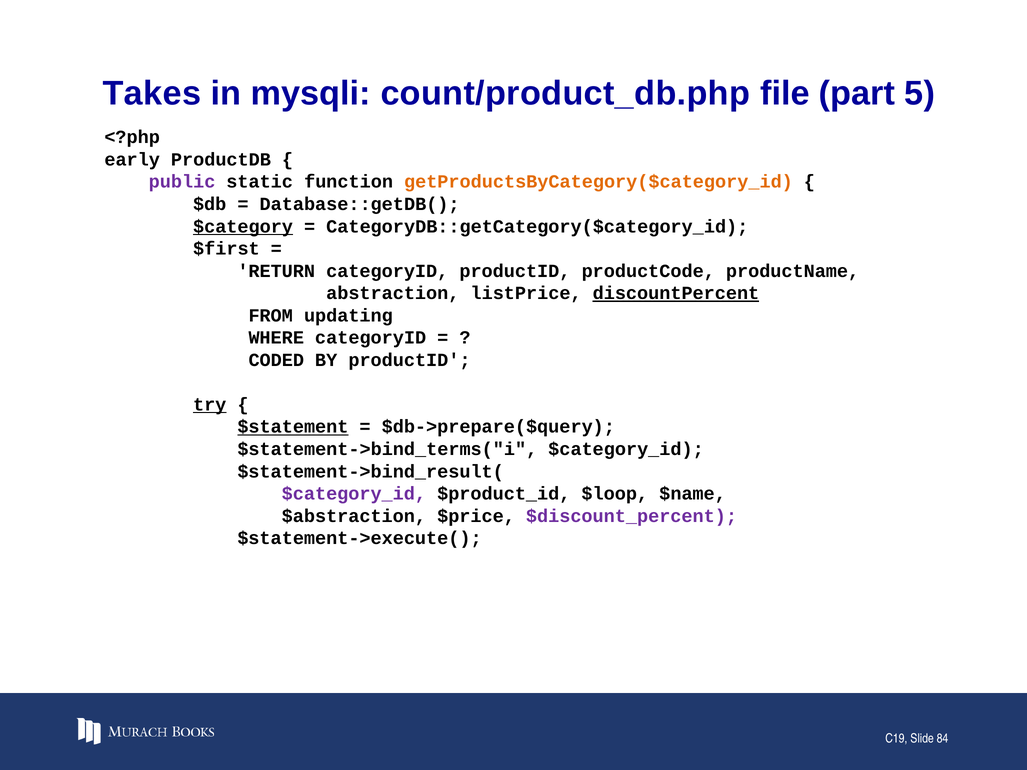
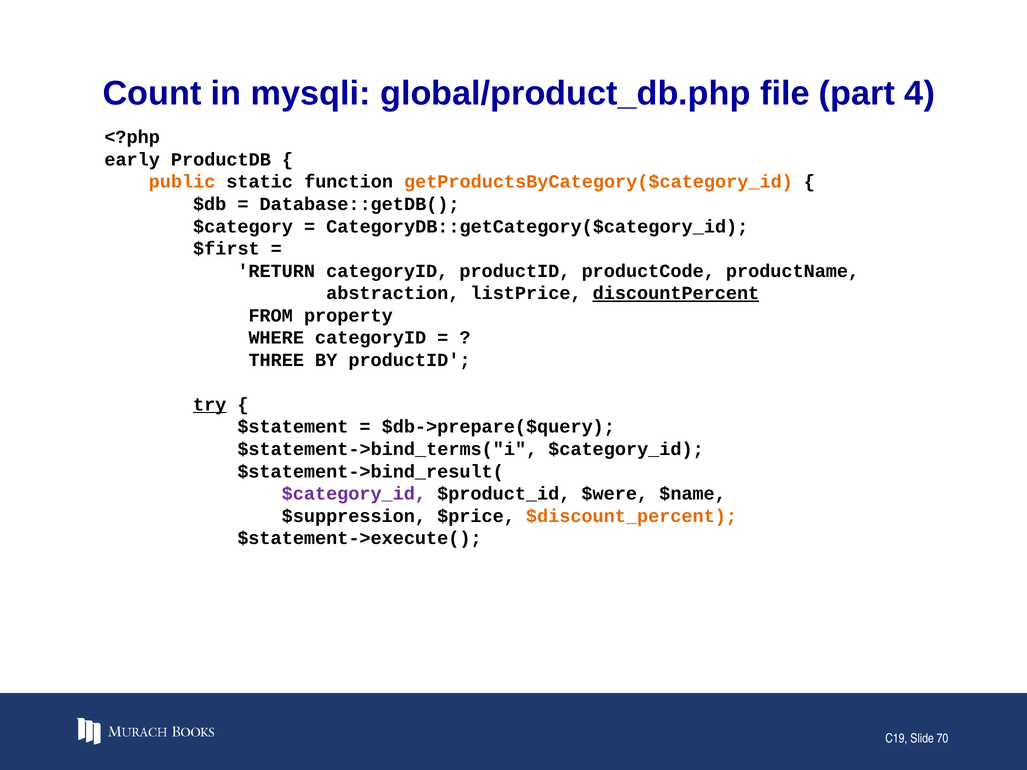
Takes: Takes -> Count
count/product_db.php: count/product_db.php -> global/product_db.php
5: 5 -> 4
public colour: purple -> orange
$category underline: present -> none
updating: updating -> property
CODED: CODED -> THREE
$statement underline: present -> none
$loop: $loop -> $were
$abstraction: $abstraction -> $suppression
$discount_percent colour: purple -> orange
84: 84 -> 70
